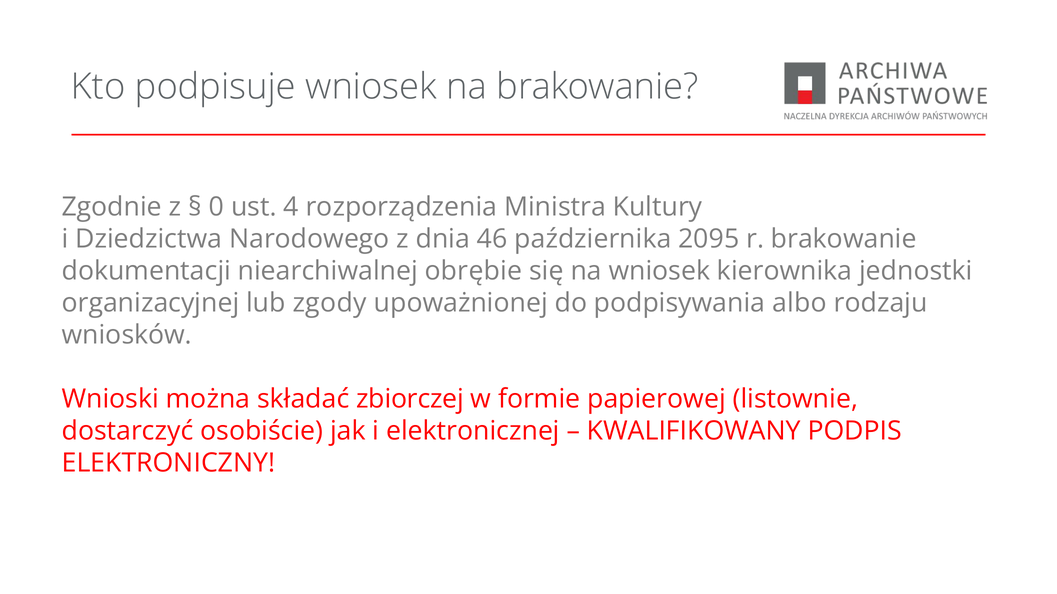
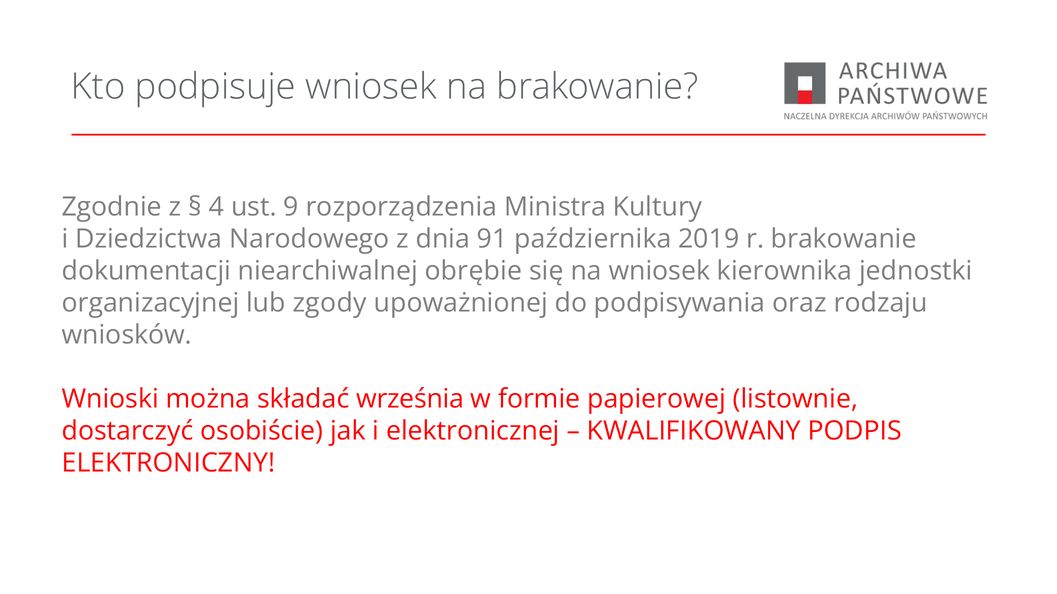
0: 0 -> 4
4: 4 -> 9
46: 46 -> 91
2095: 2095 -> 2019
albo: albo -> oraz
zbiorczej: zbiorczej -> września
